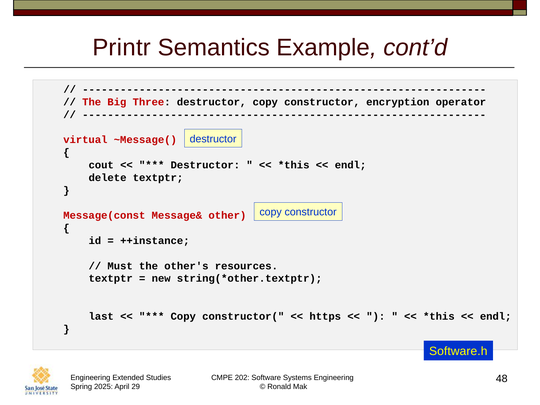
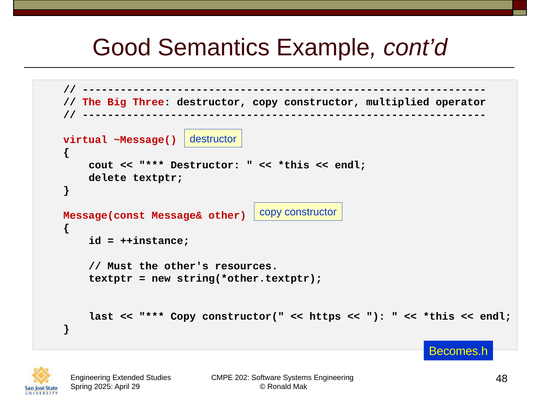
Printr: Printr -> Good
encryption: encryption -> multiplied
Software.h: Software.h -> Becomes.h
